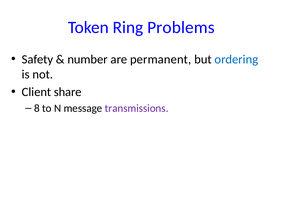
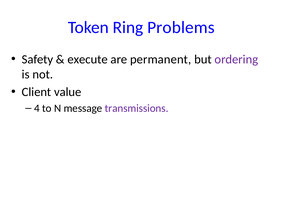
number: number -> execute
ordering colour: blue -> purple
share: share -> value
8: 8 -> 4
